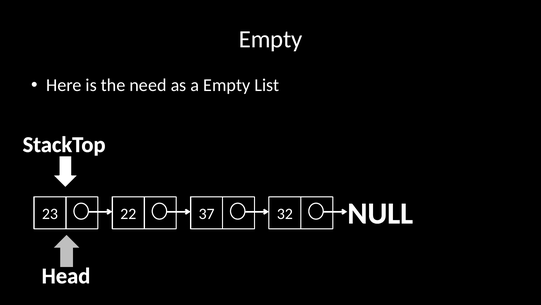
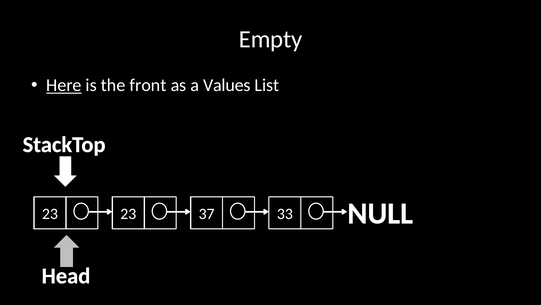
Here underline: none -> present
need: need -> front
a Empty: Empty -> Values
23 22: 22 -> 23
32: 32 -> 33
